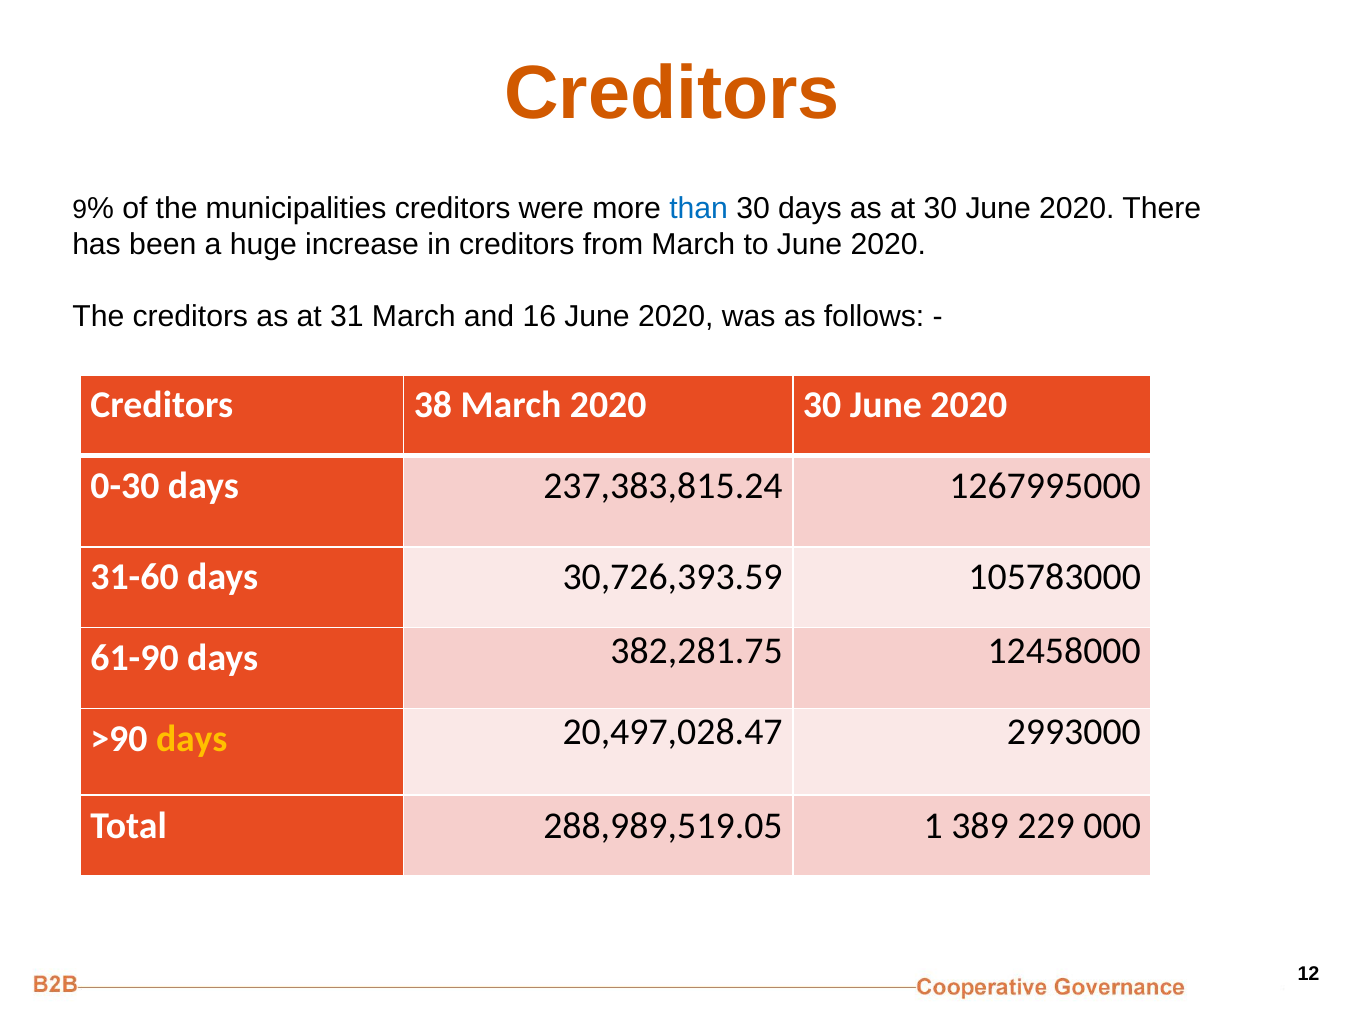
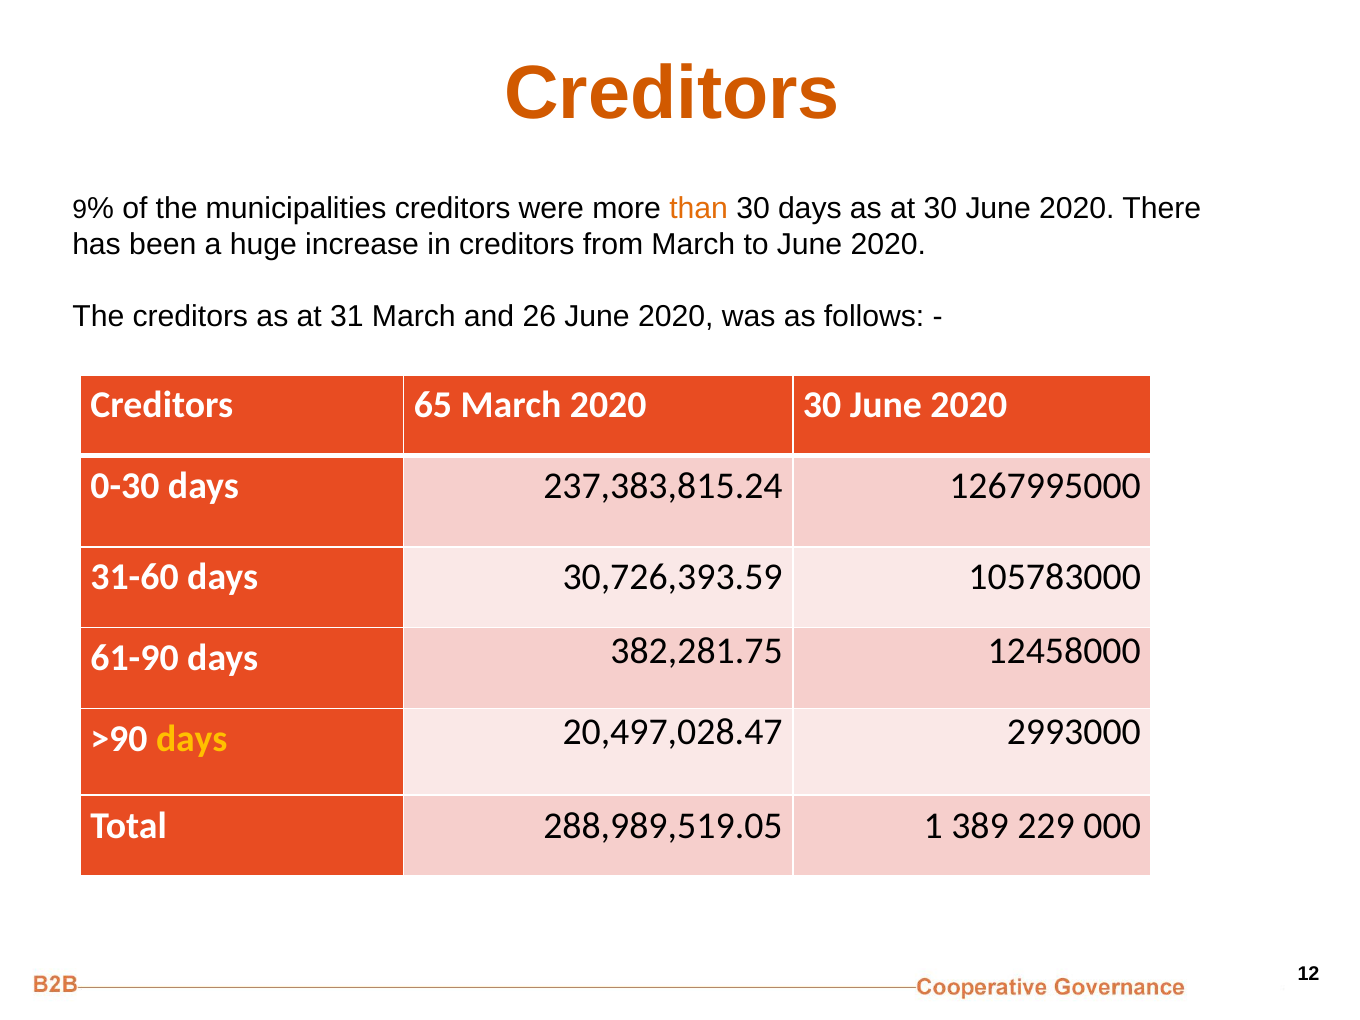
than colour: blue -> orange
16: 16 -> 26
38: 38 -> 65
